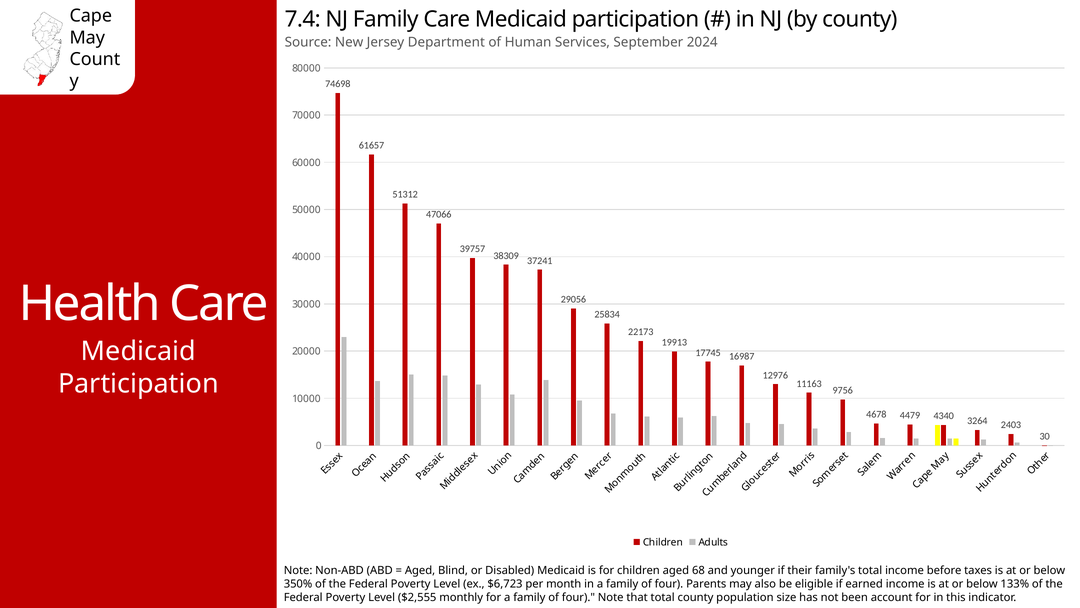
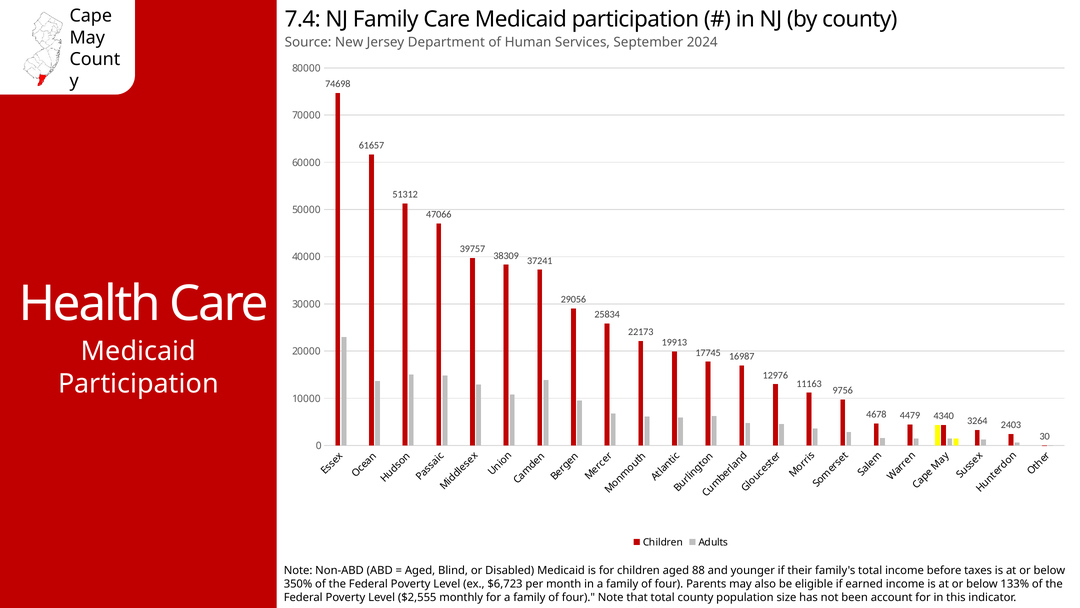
68: 68 -> 88
